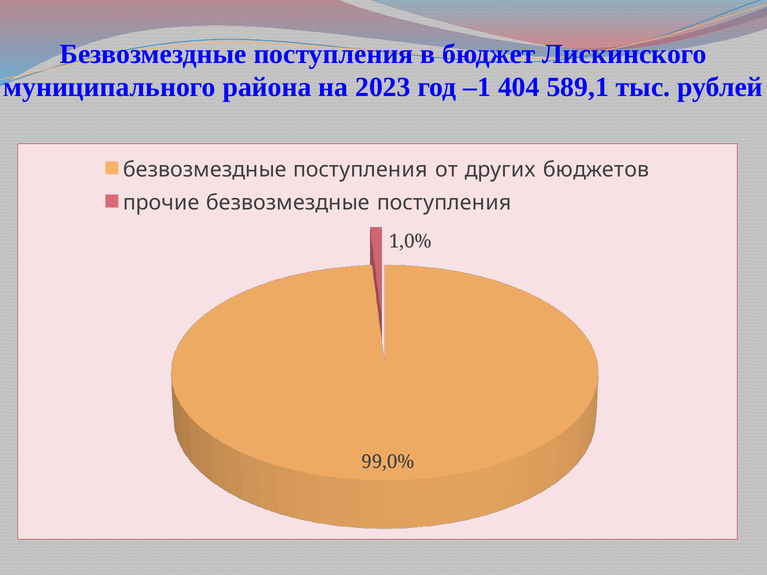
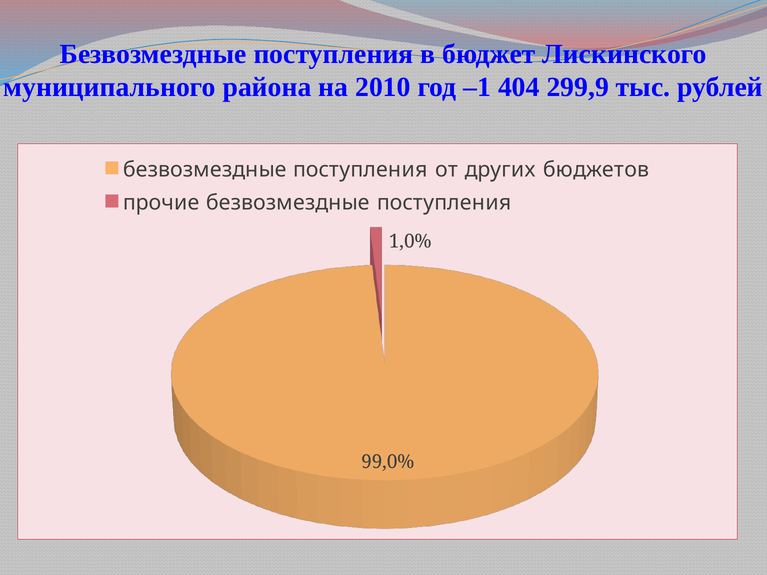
2023: 2023 -> 2010
589,1: 589,1 -> 299,9
